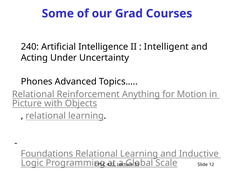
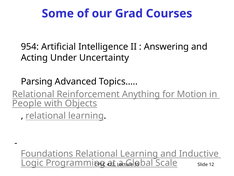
240: 240 -> 954
Intelligent: Intelligent -> Answering
Phones: Phones -> Parsing
Picture: Picture -> People
